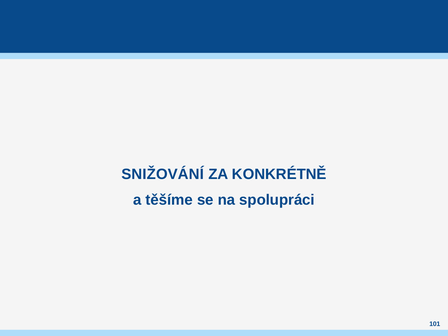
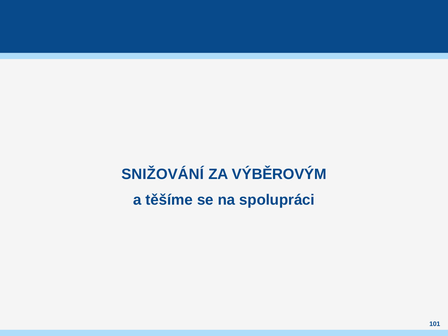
KONKRÉTNĚ: KONKRÉTNĚ -> VÝBĚROVÝM
